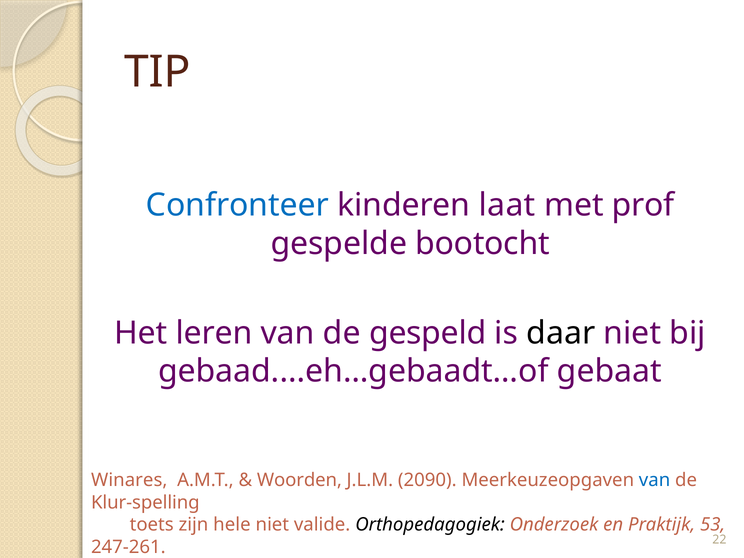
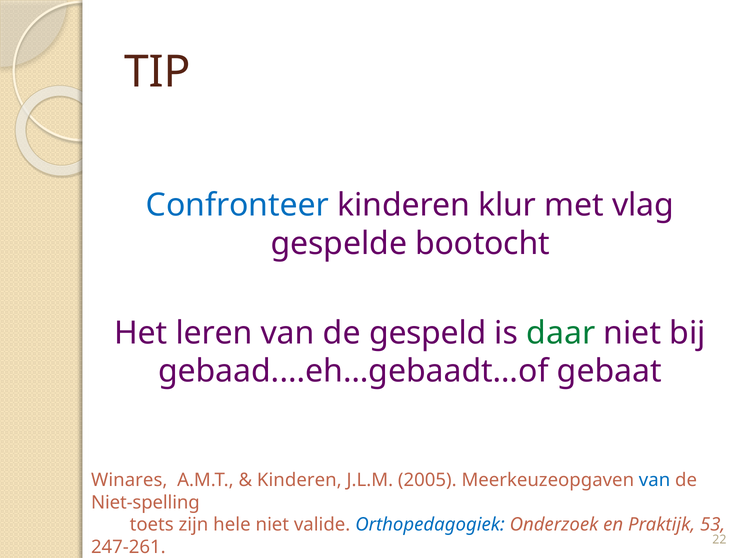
laat: laat -> klur
prof: prof -> vlag
daar colour: black -> green
Woorden at (299, 480): Woorden -> Kinderen
2090: 2090 -> 2005
Klur-spelling: Klur-spelling -> Niet-spelling
Orthopedagogiek colour: black -> blue
